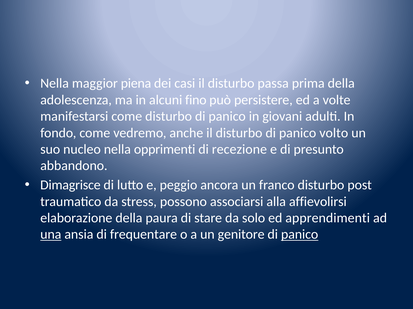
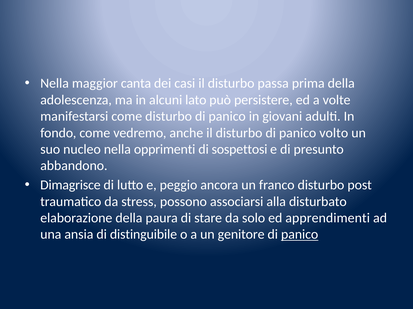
piena: piena -> canta
fino: fino -> lato
recezione: recezione -> sospettosi
affievolirsi: affievolirsi -> disturbato
una underline: present -> none
frequentare: frequentare -> distinguibile
